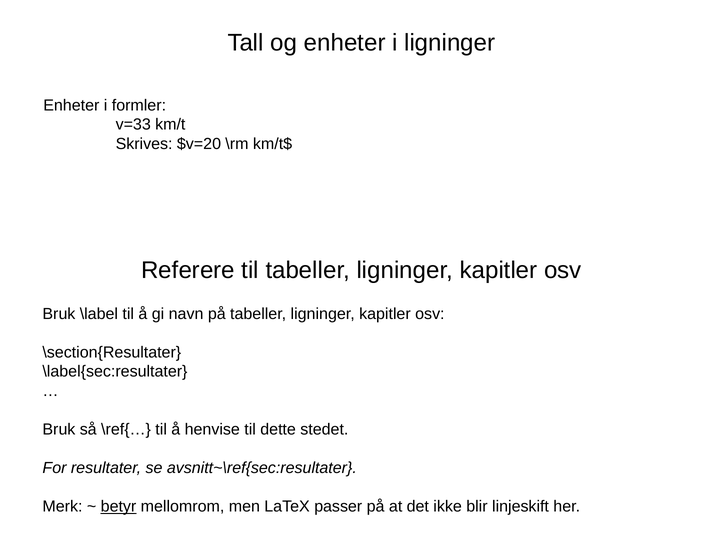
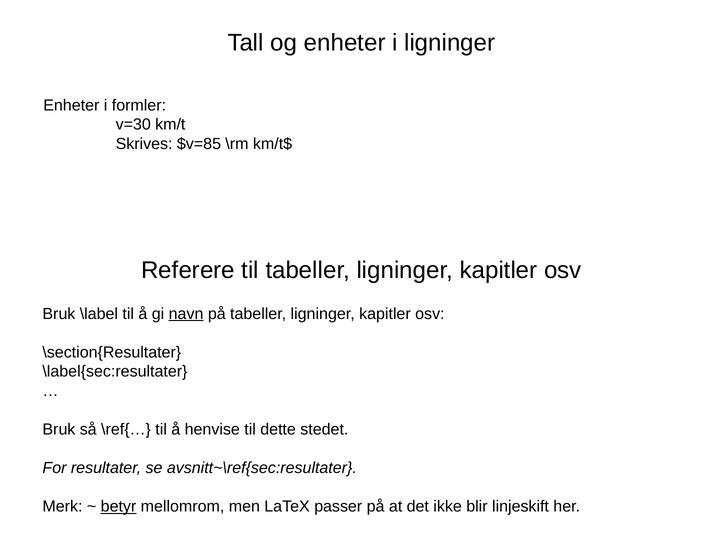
v=33: v=33 -> v=30
$v=20: $v=20 -> $v=85
navn underline: none -> present
